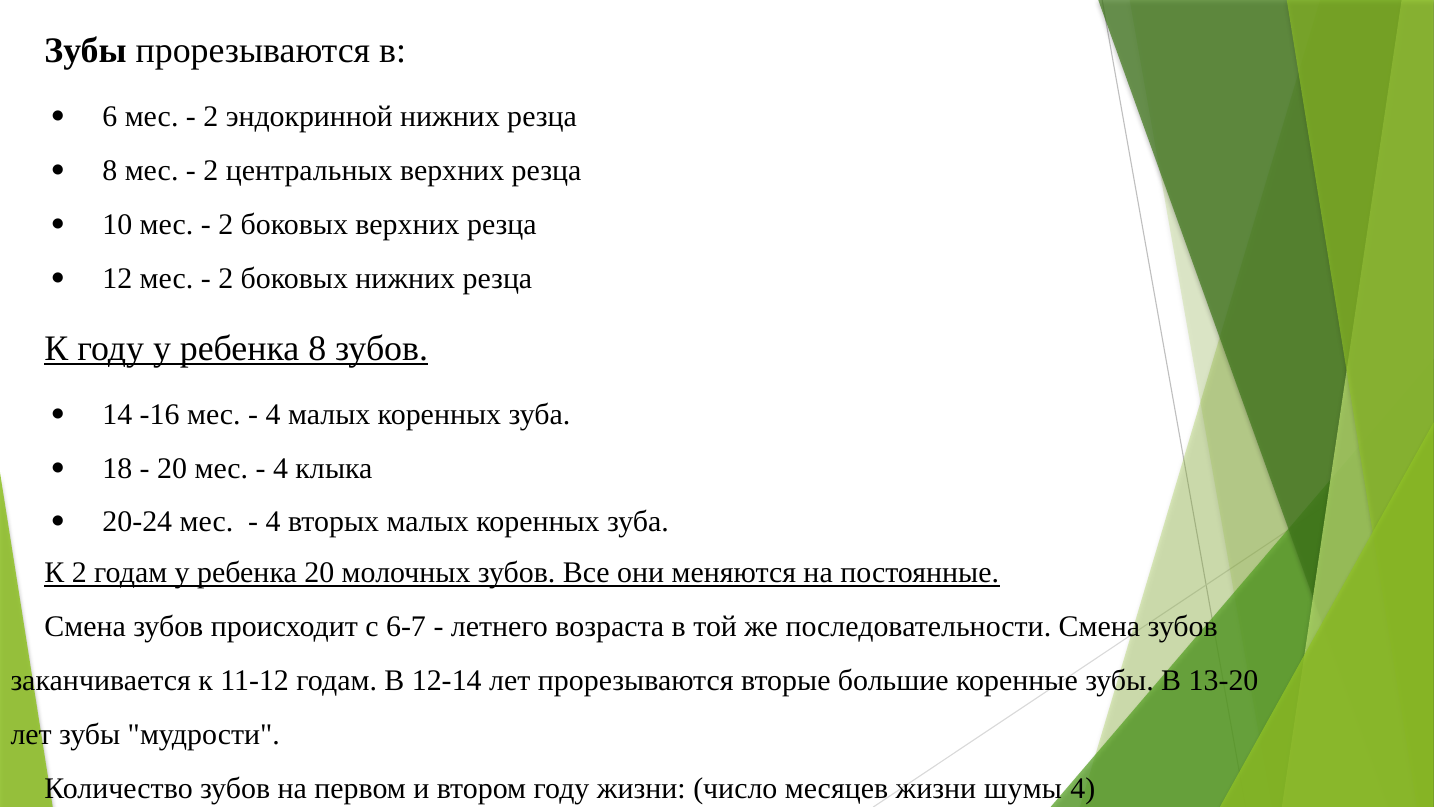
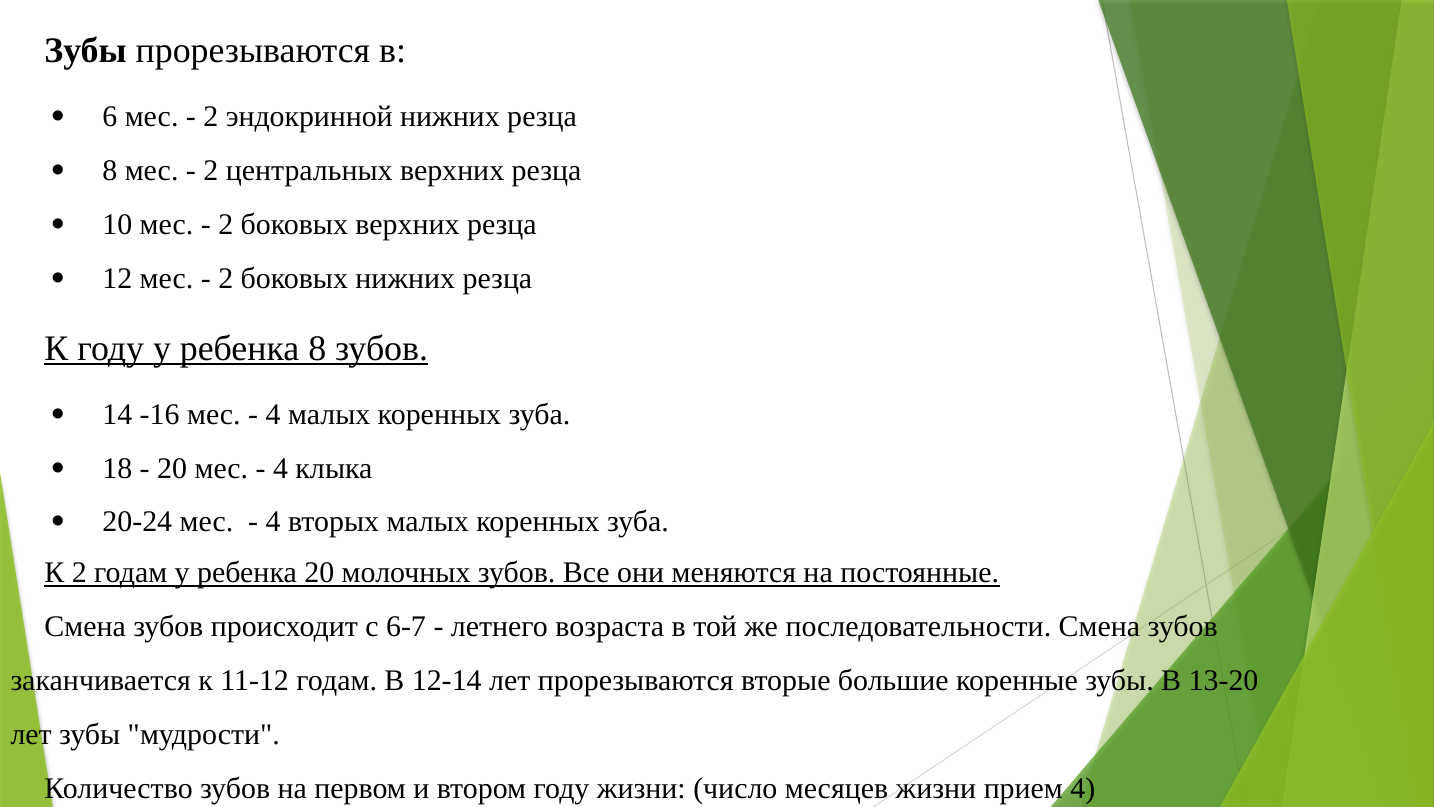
шумы: шумы -> прием
